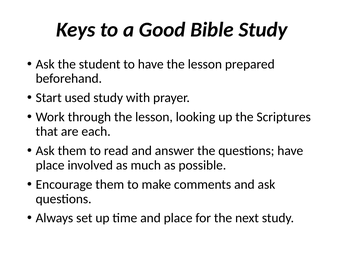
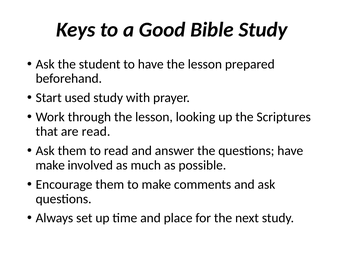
are each: each -> read
place at (50, 165): place -> make
